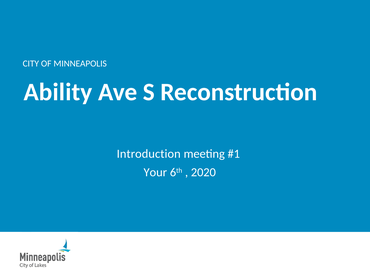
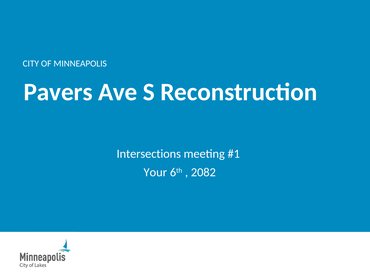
Ability: Ability -> Pavers
Introduction: Introduction -> Intersections
2020: 2020 -> 2082
